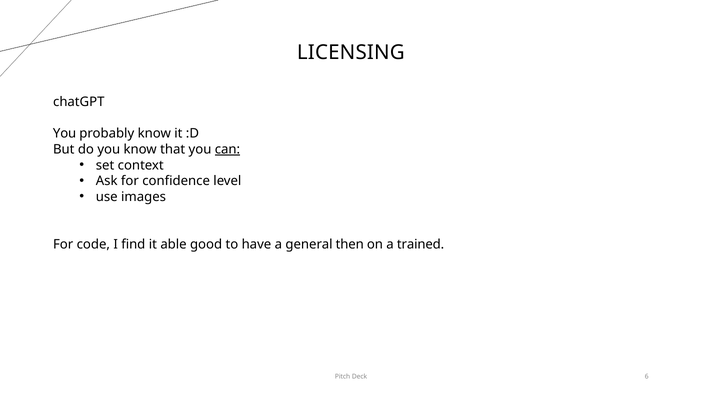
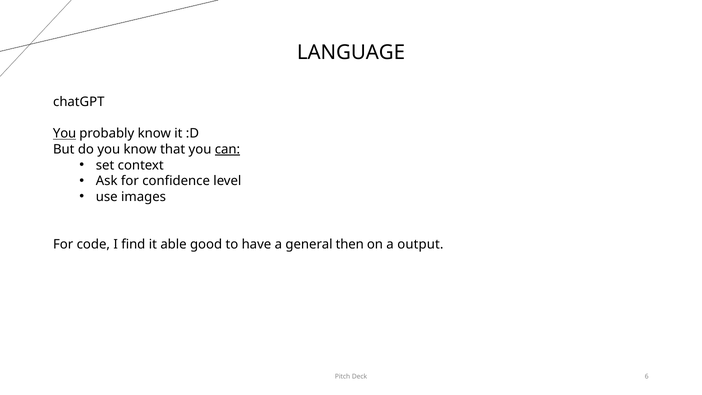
LICENSING: LICENSING -> LANGUAGE
You at (65, 134) underline: none -> present
trained: trained -> output
